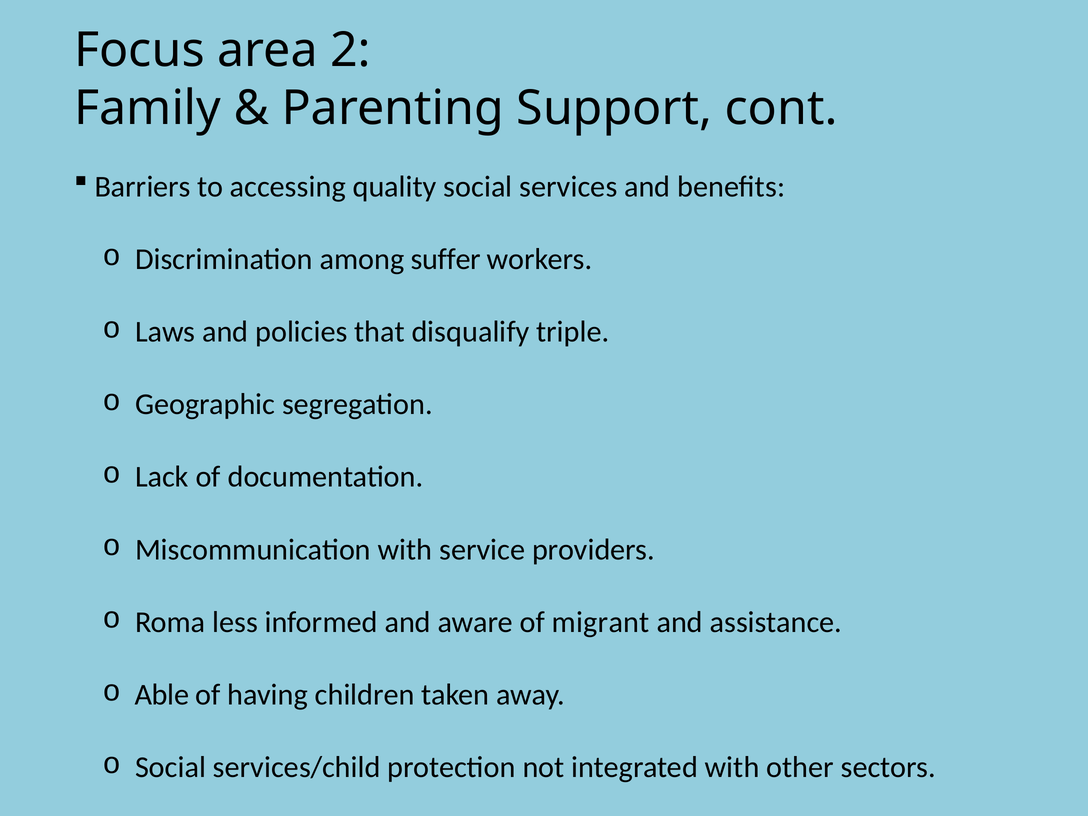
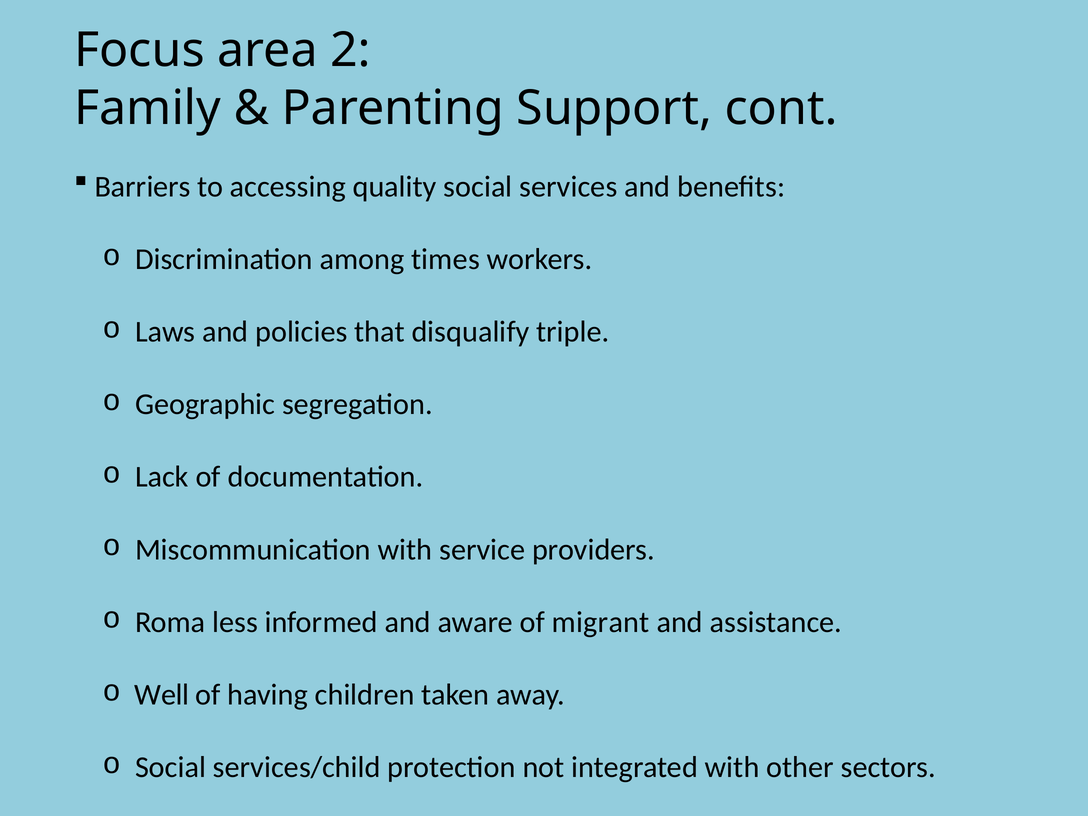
suffer: suffer -> times
Able: Able -> Well
